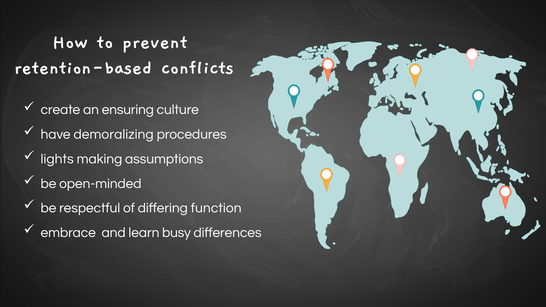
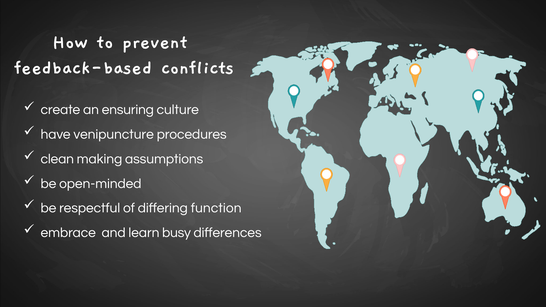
retention-based: retention-based -> feedback-based
demoralizing: demoralizing -> venipuncture
lights: lights -> clean
